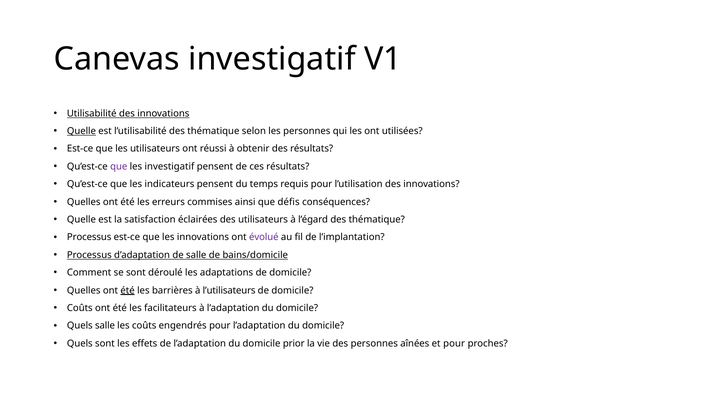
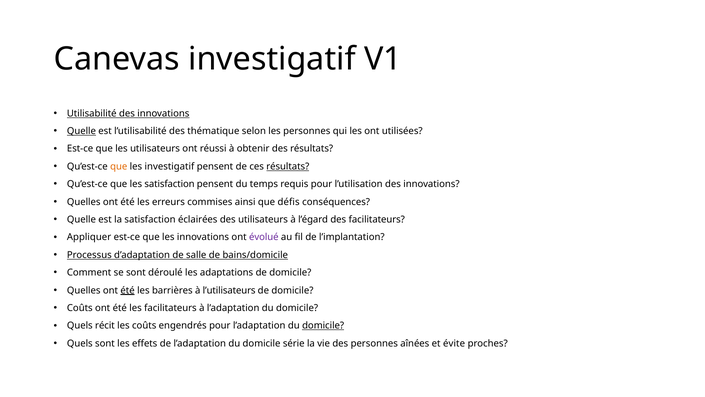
que at (119, 166) colour: purple -> orange
résultats at (288, 166) underline: none -> present
les indicateurs: indicateurs -> satisfaction
l’égard des thématique: thématique -> facilitateurs
Processus at (89, 237): Processus -> Appliquer
Quels salle: salle -> récit
domicile at (323, 325) underline: none -> present
prior: prior -> série
et pour: pour -> évite
